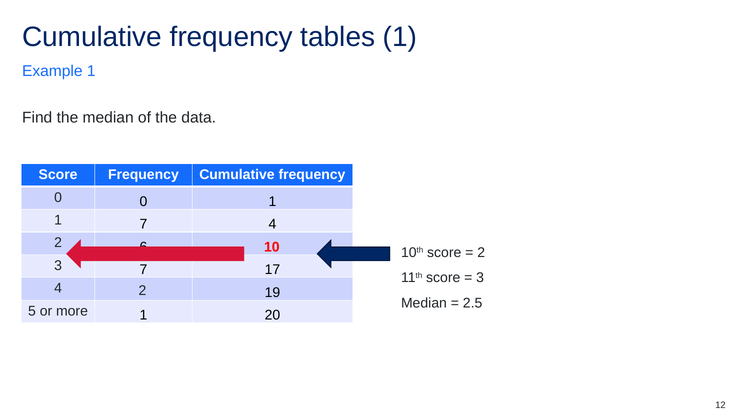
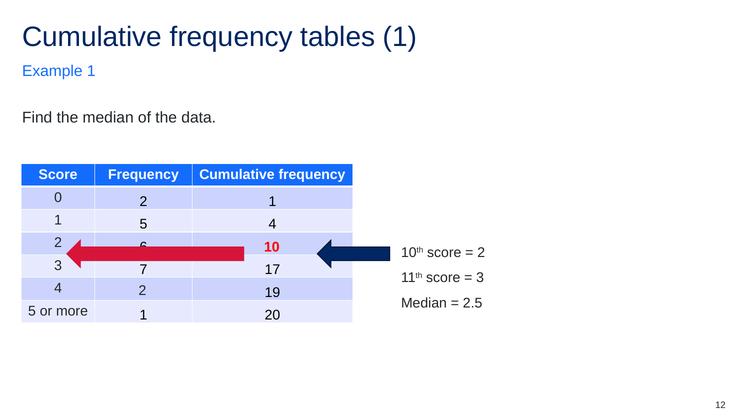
0 0: 0 -> 2
1 7: 7 -> 5
